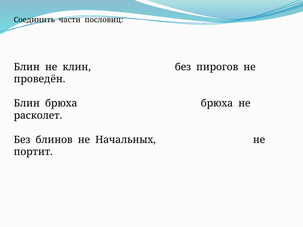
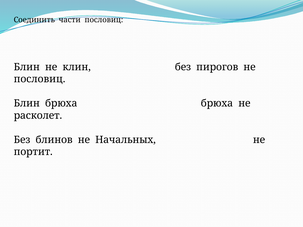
проведён at (40, 79): проведён -> пословиц
